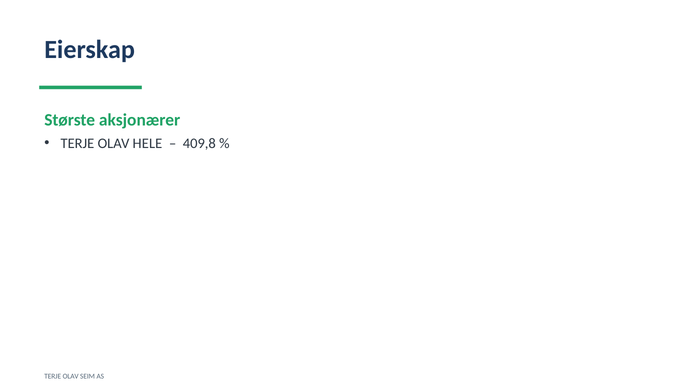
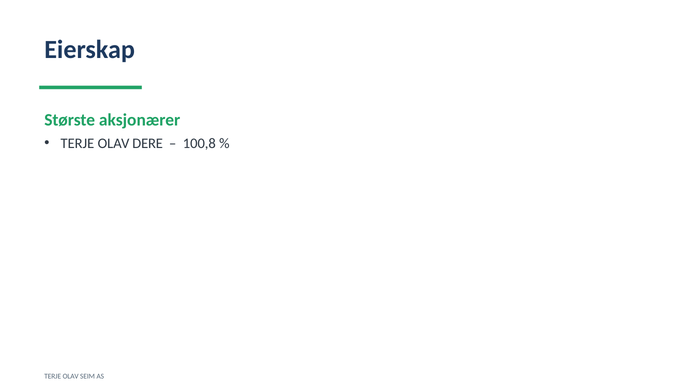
HELE: HELE -> DERE
409,8: 409,8 -> 100,8
